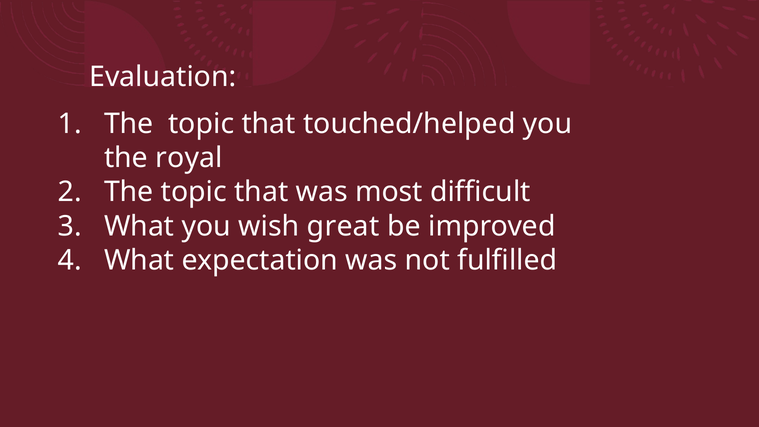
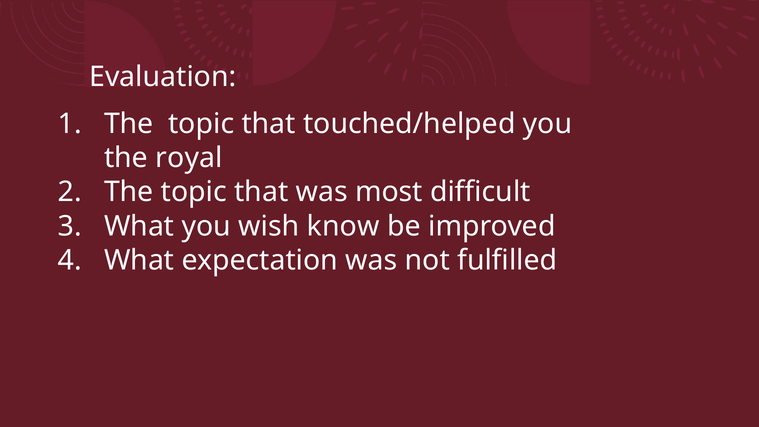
great: great -> know
